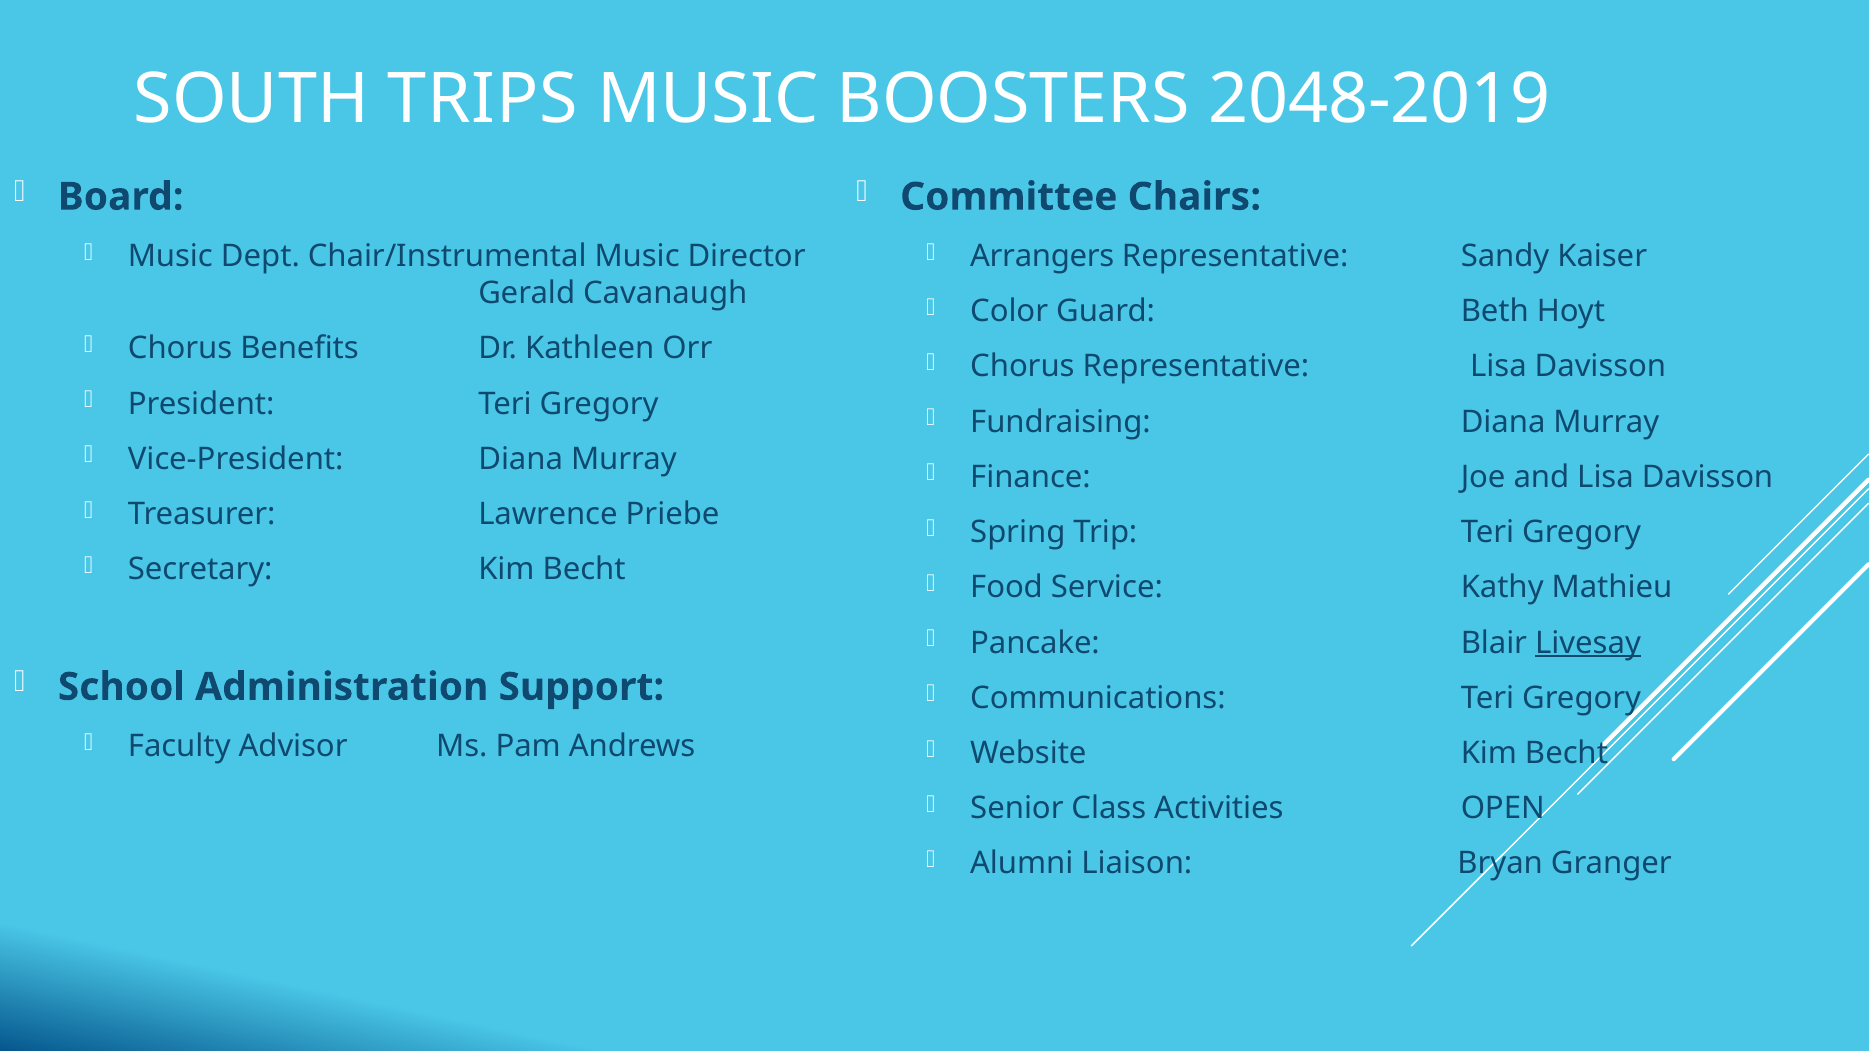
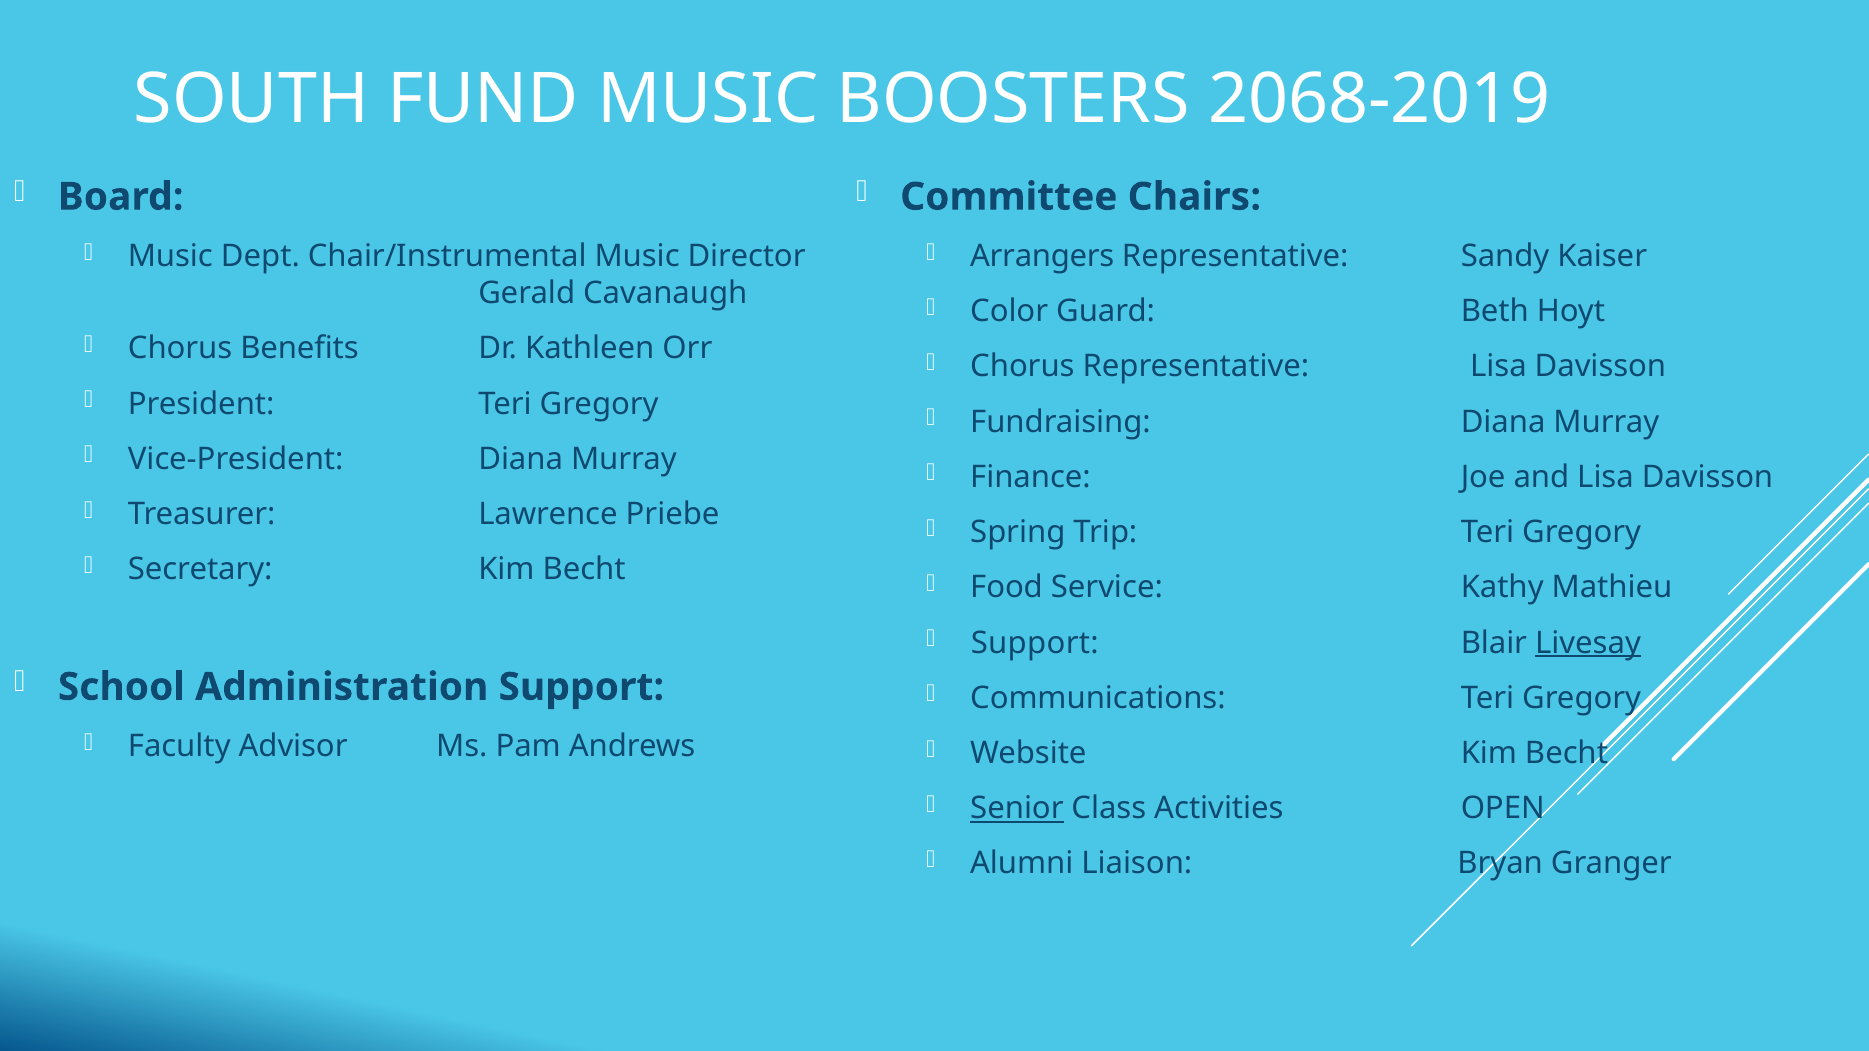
TRIPS: TRIPS -> FUND
2048-2019: 2048-2019 -> 2068-2019
Pancake at (1035, 643): Pancake -> Support
Senior underline: none -> present
